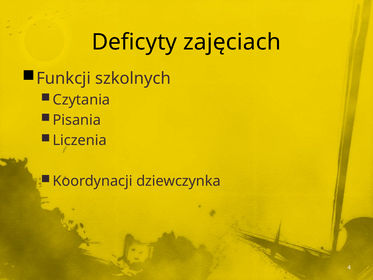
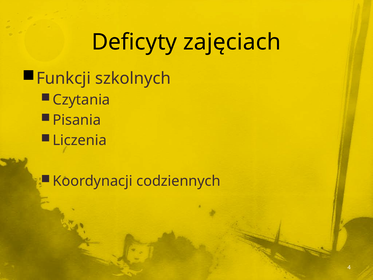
dziewczynka: dziewczynka -> codziennych
